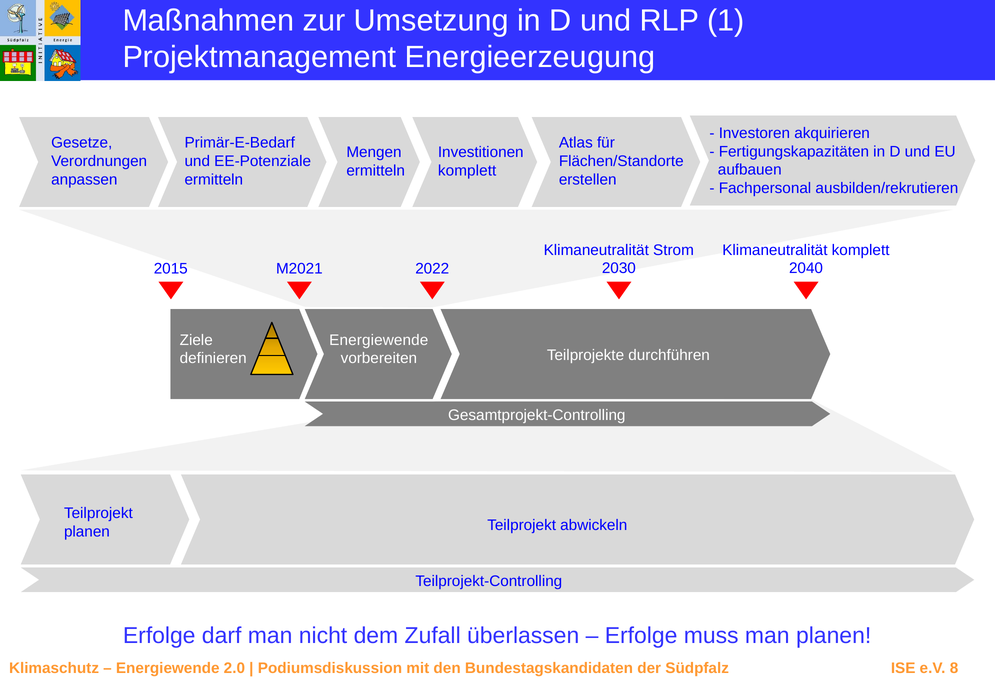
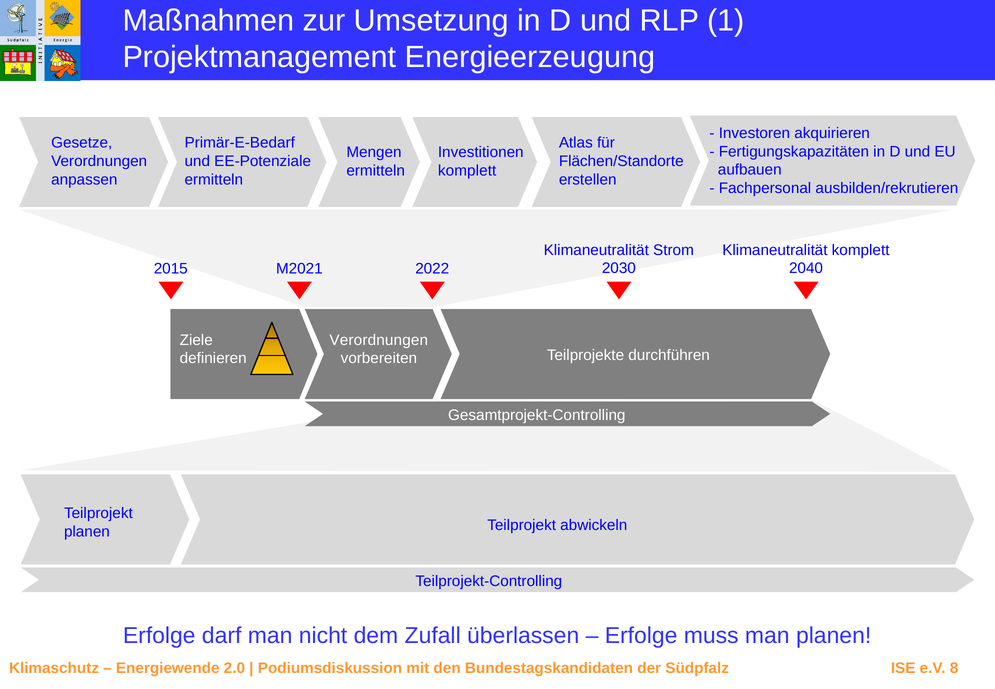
Energiewende at (379, 340): Energiewende -> Verordnungen
